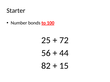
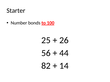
72: 72 -> 26
15: 15 -> 14
